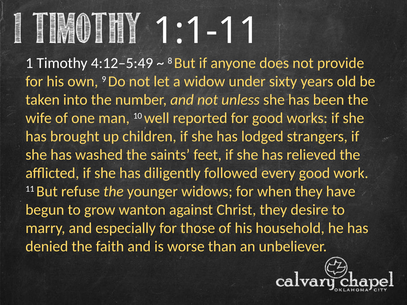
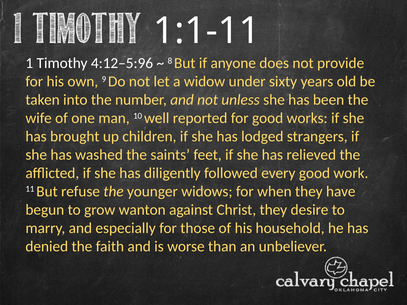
4:12–5:49: 4:12–5:49 -> 4:12–5:96
